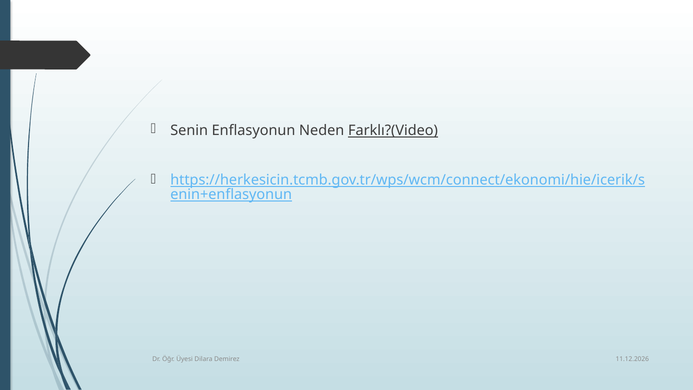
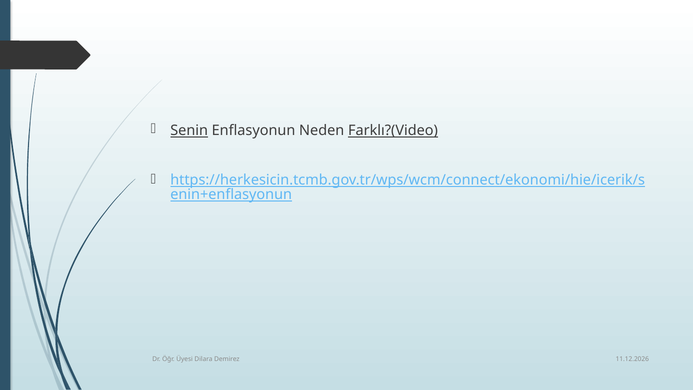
Senin underline: none -> present
